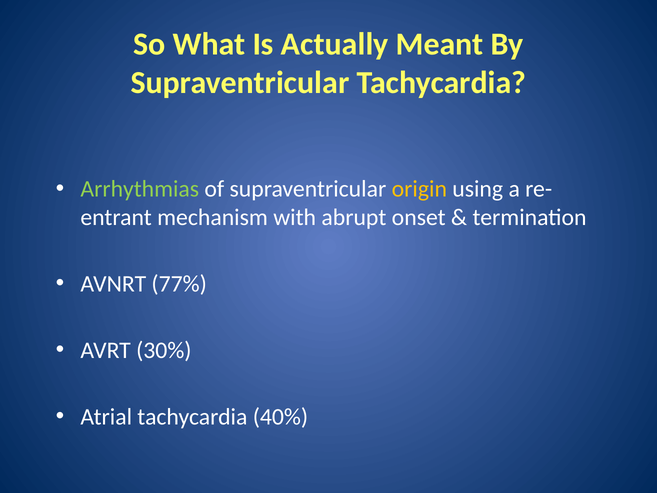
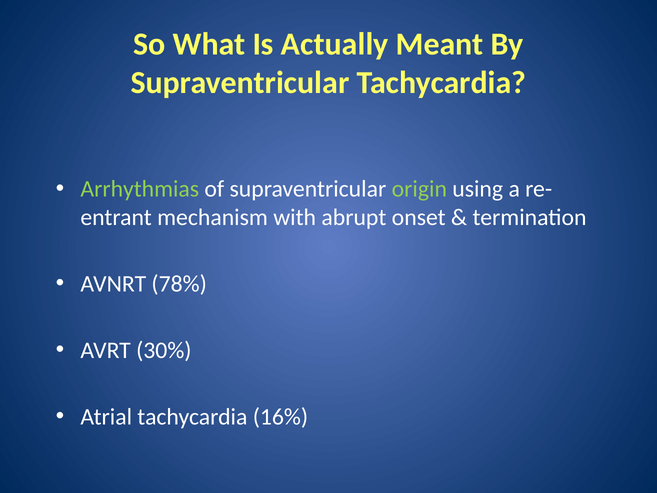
origin colour: yellow -> light green
77%: 77% -> 78%
40%: 40% -> 16%
